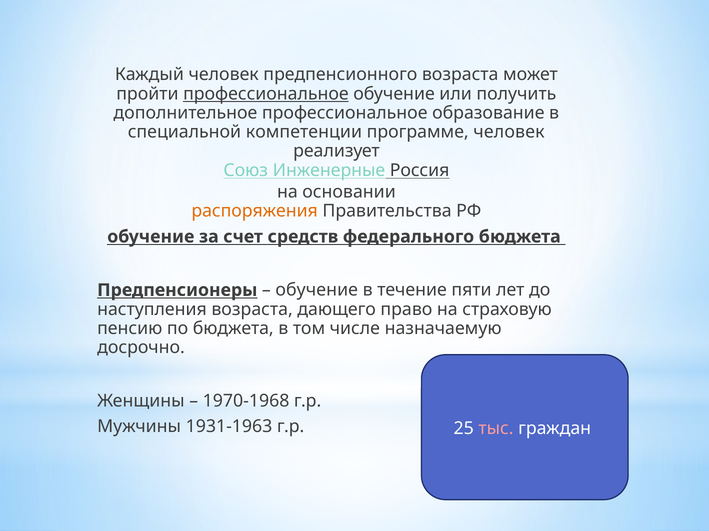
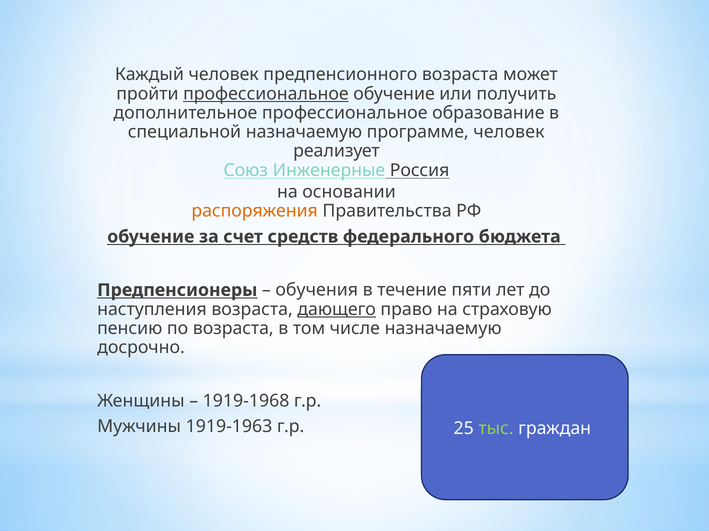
специальной компетенции: компетенции -> назначаемую
обучение at (317, 290): обучение -> обучения
дающего underline: none -> present
по бюджета: бюджета -> возраста
1970-1968: 1970-1968 -> 1919-1968
1931-1963: 1931-1963 -> 1919-1963
тыс colour: pink -> light green
